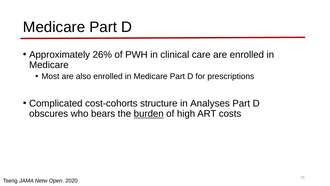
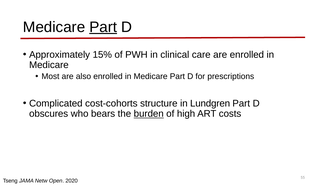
Part at (103, 27) underline: none -> present
26%: 26% -> 15%
Analyses: Analyses -> Lundgren
